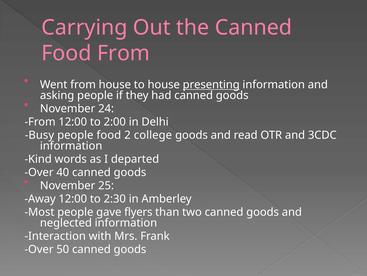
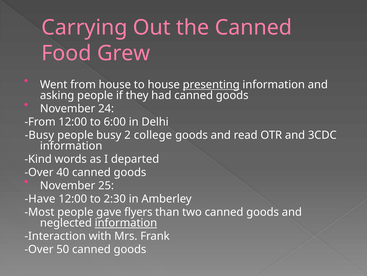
Food From: From -> Grew
2:00: 2:00 -> 6:00
people food: food -> busy
Away: Away -> Have
information at (126, 222) underline: none -> present
